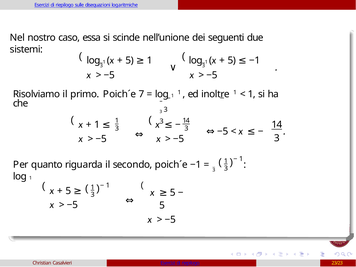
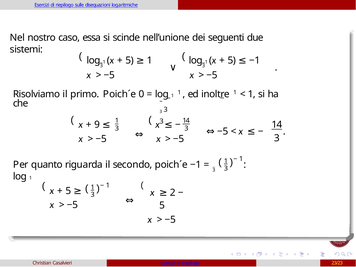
7: 7 -> 0
1 at (97, 125): 1 -> 9
5 at (173, 193): 5 -> 2
